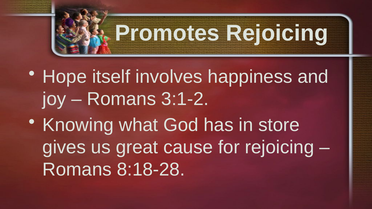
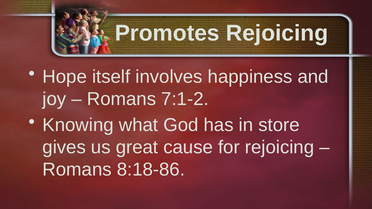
3:1-2: 3:1-2 -> 7:1-2
8:18-28: 8:18-28 -> 8:18-86
